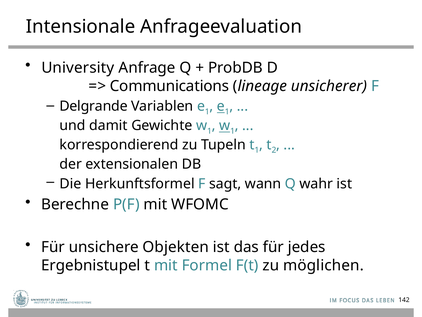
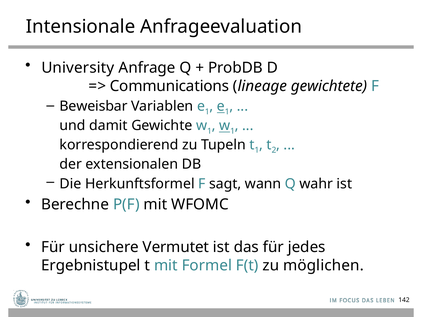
unsicherer: unsicherer -> gewichtete
Delgrande: Delgrande -> Beweisbar
Objekten: Objekten -> Vermutet
